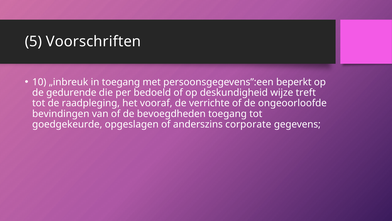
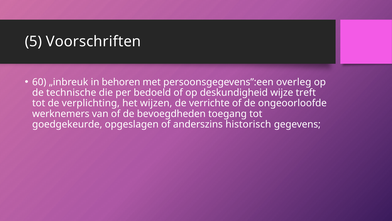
10: 10 -> 60
in toegang: toegang -> behoren
beperkt: beperkt -> overleg
gedurende: gedurende -> technische
raadpleging: raadpleging -> verplichting
vooraf: vooraf -> wijzen
bevindingen: bevindingen -> werknemers
corporate: corporate -> historisch
